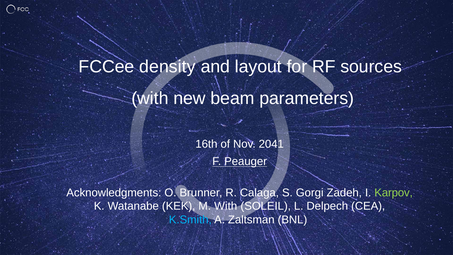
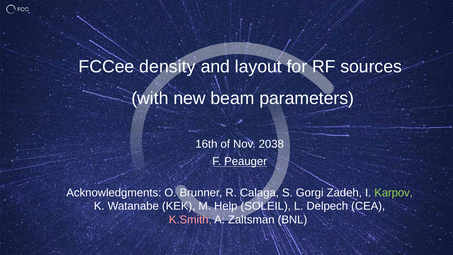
2041: 2041 -> 2038
M With: With -> Help
K.Smith colour: light blue -> pink
